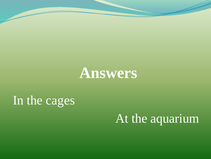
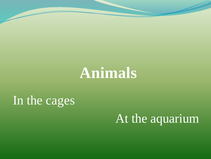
Answers: Answers -> Animals
